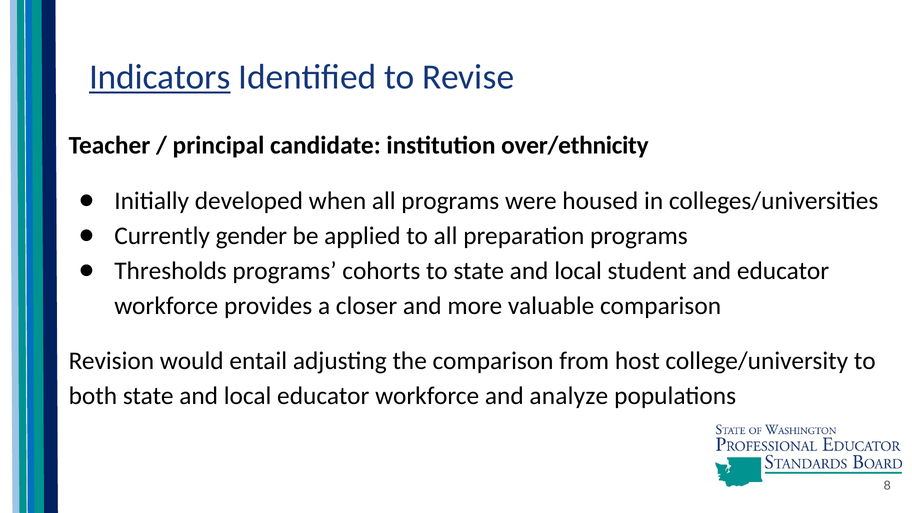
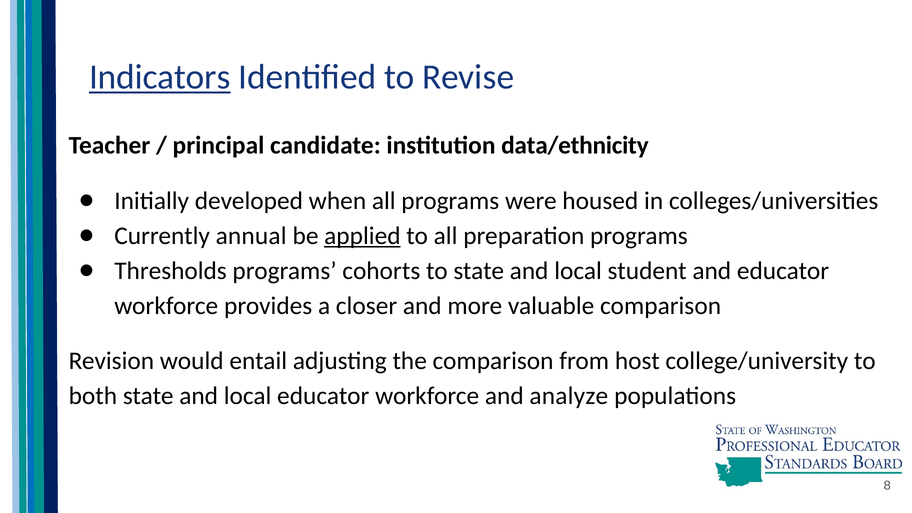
over/ethnicity: over/ethnicity -> data/ethnicity
gender: gender -> annual
applied underline: none -> present
